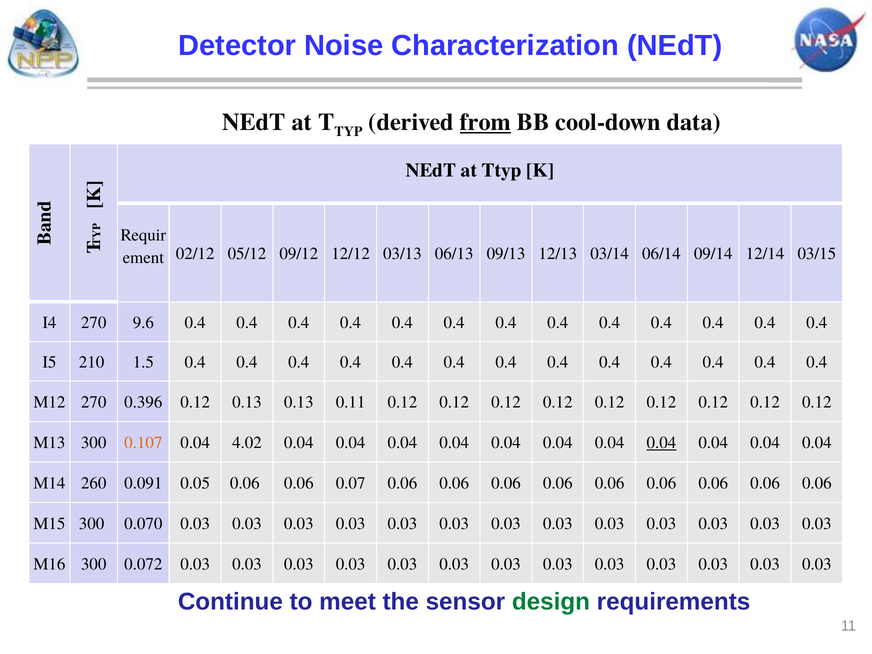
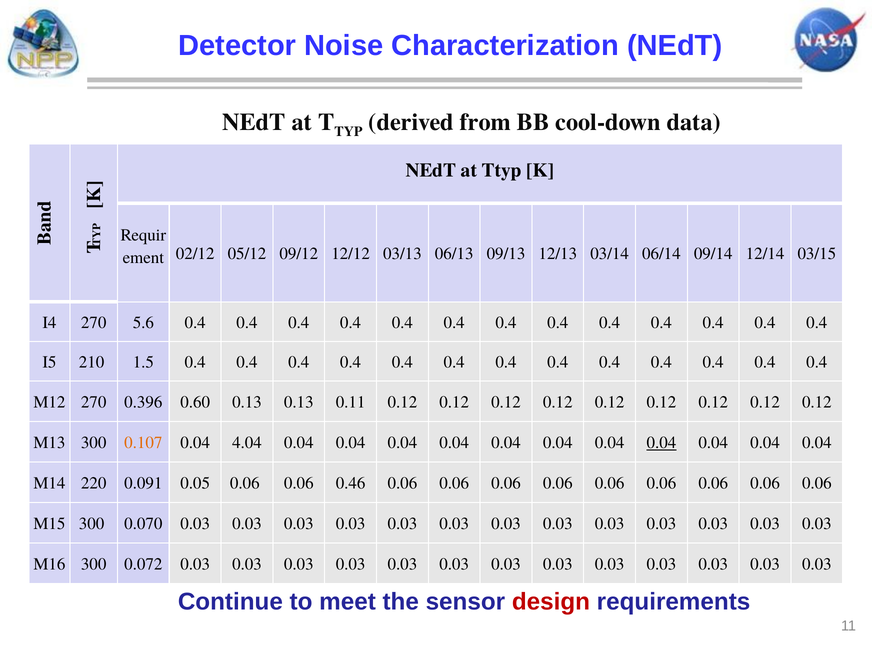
from underline: present -> none
9.6: 9.6 -> 5.6
0.396 0.12: 0.12 -> 0.60
4.02: 4.02 -> 4.04
260: 260 -> 220
0.07: 0.07 -> 0.46
design colour: green -> red
